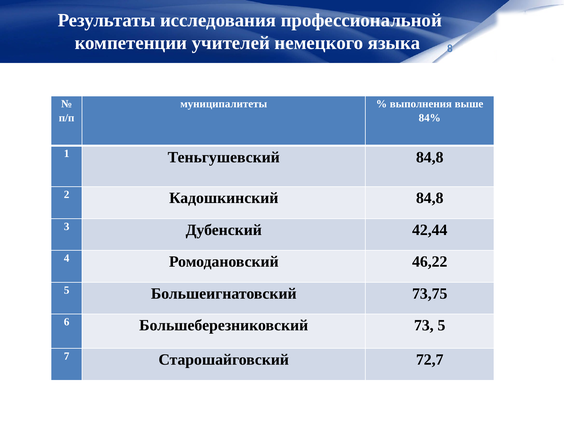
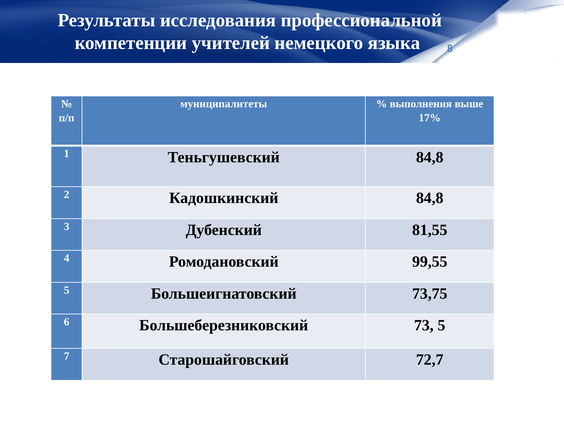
84%: 84% -> 17%
42,44: 42,44 -> 81,55
46,22: 46,22 -> 99,55
